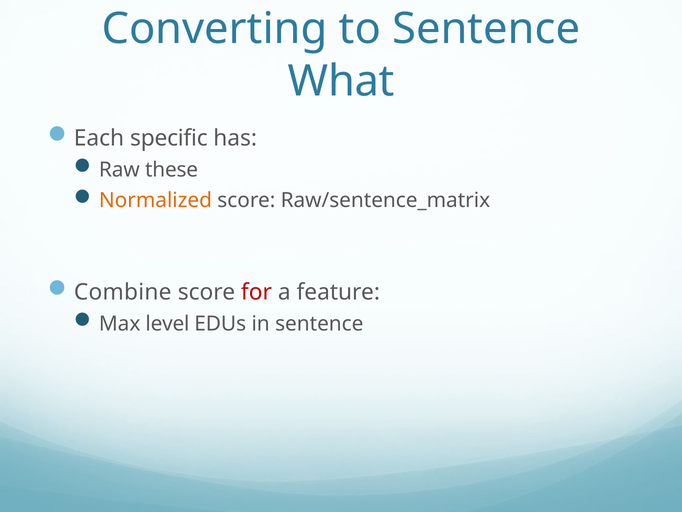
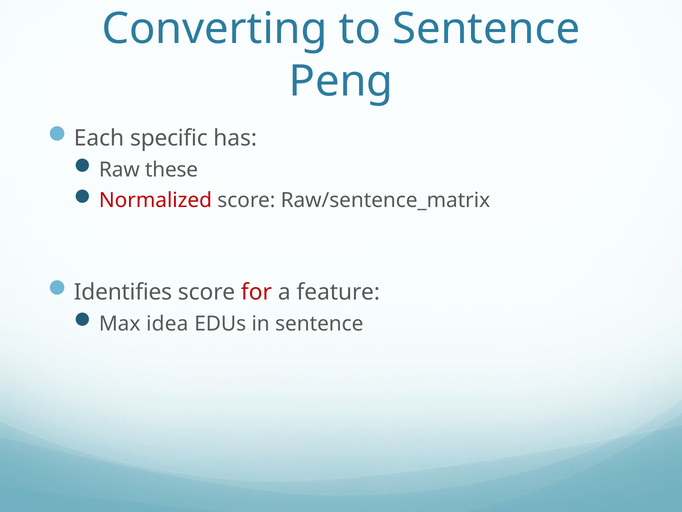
What: What -> Peng
Normalized colour: orange -> red
Combine: Combine -> Identifies
level: level -> idea
